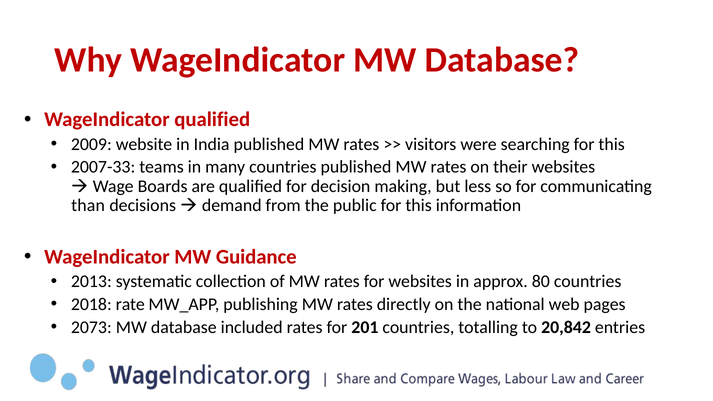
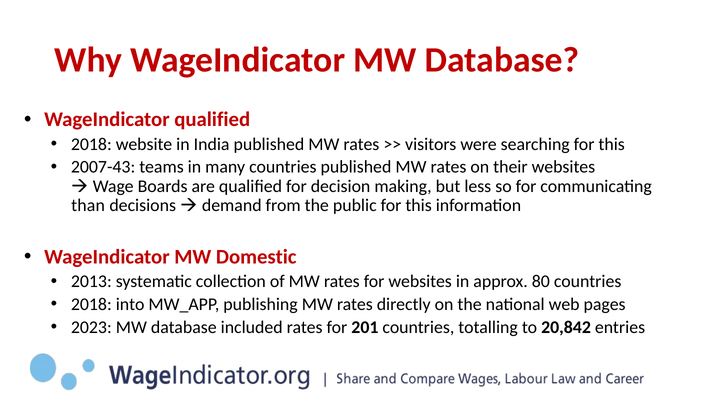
2009 at (91, 144): 2009 -> 2018
2007-33: 2007-33 -> 2007-43
Guidance: Guidance -> Domestic
rate: rate -> into
2073: 2073 -> 2023
